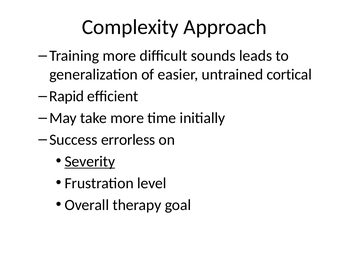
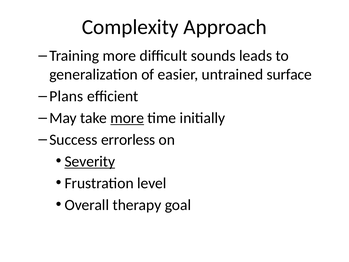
cortical: cortical -> surface
Rapid: Rapid -> Plans
more at (127, 118) underline: none -> present
